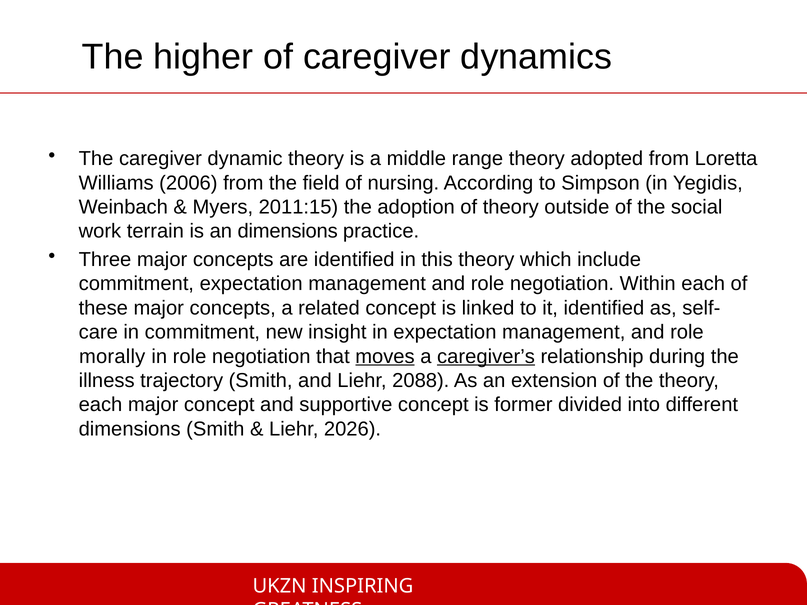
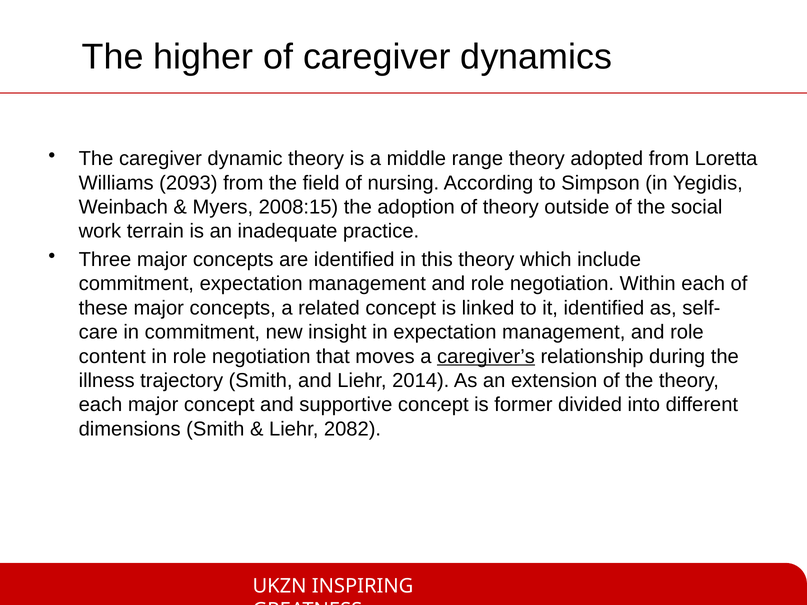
2006: 2006 -> 2093
2011:15: 2011:15 -> 2008:15
an dimensions: dimensions -> inadequate
morally: morally -> content
moves underline: present -> none
2088: 2088 -> 2014
2026: 2026 -> 2082
